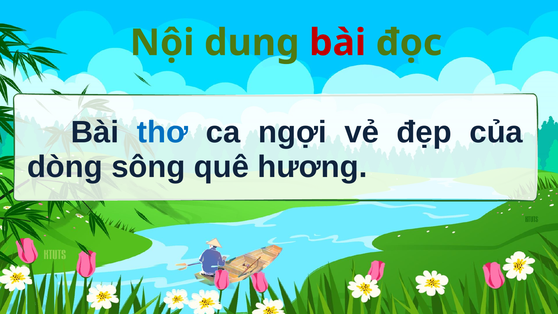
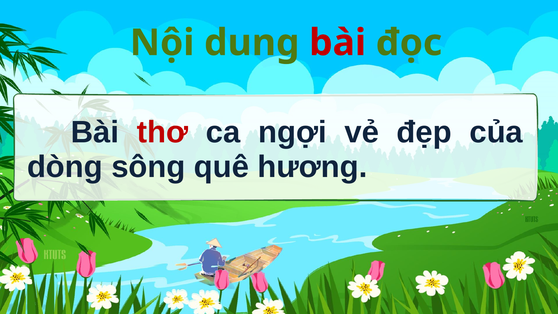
thơ colour: blue -> red
